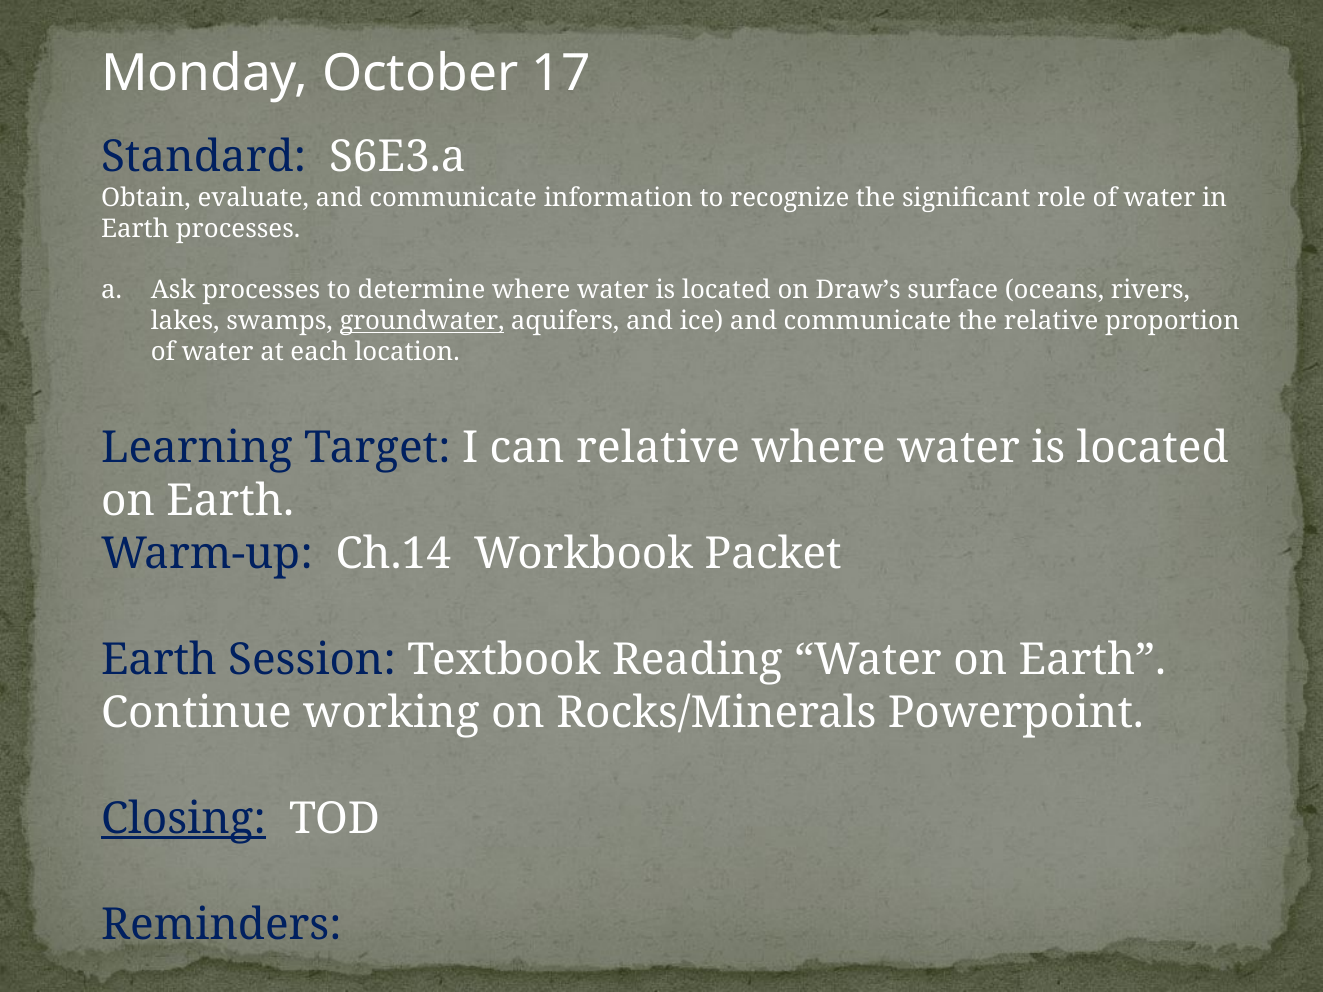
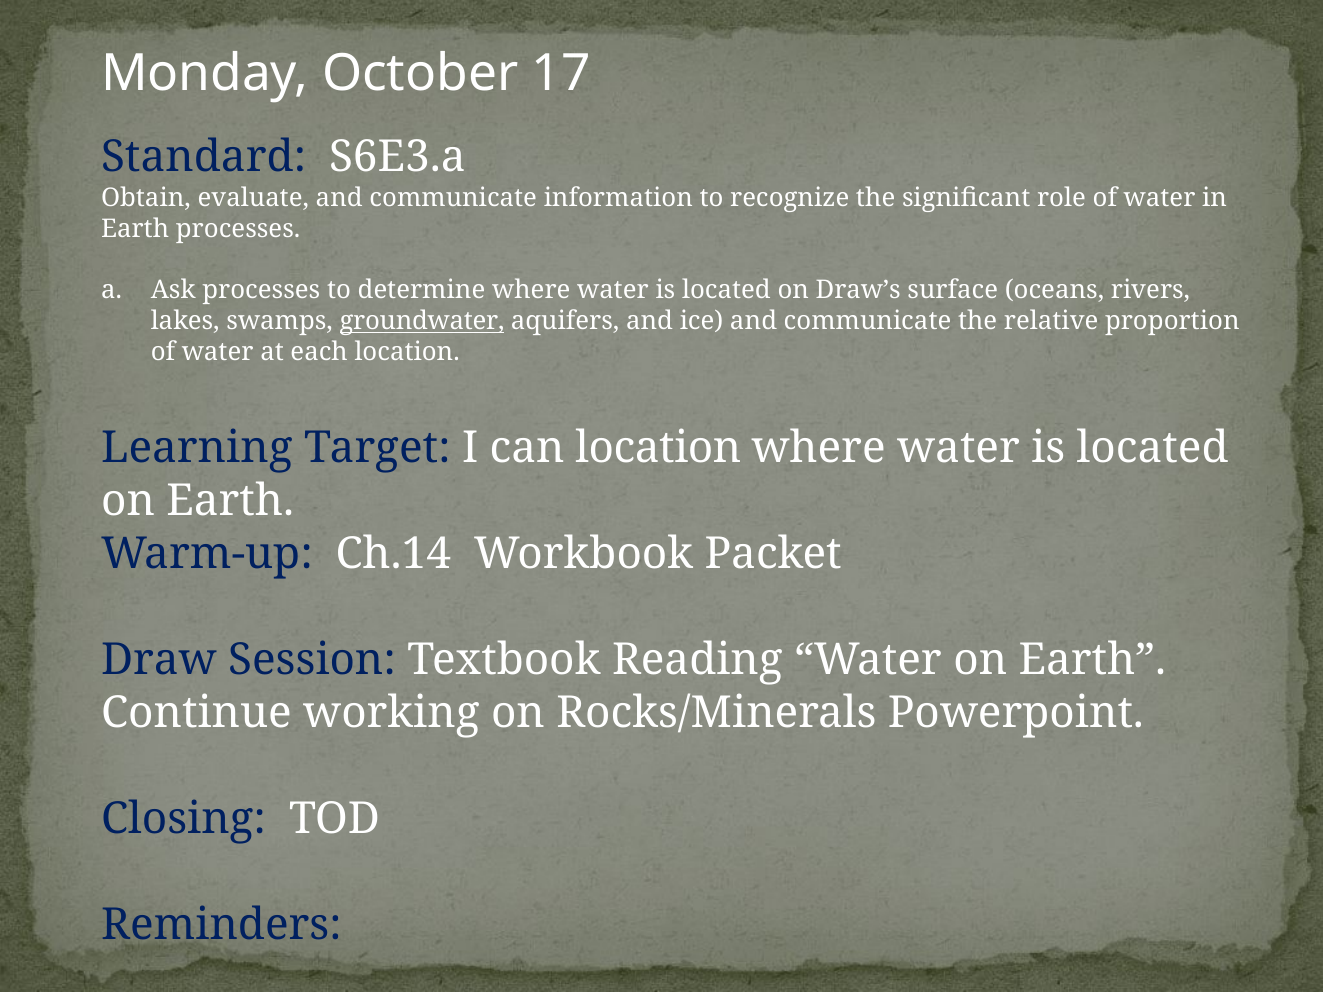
can relative: relative -> location
Earth at (159, 660): Earth -> Draw
Closing underline: present -> none
